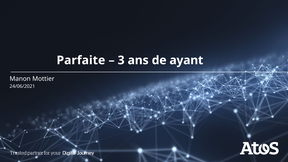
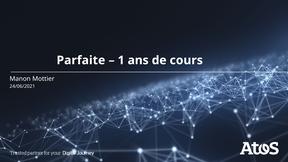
3: 3 -> 1
ayant: ayant -> cours
